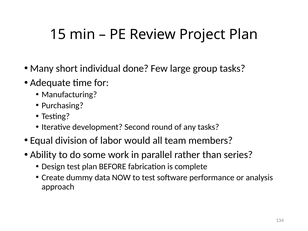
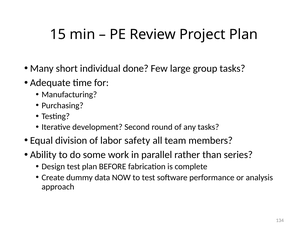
would: would -> safety
